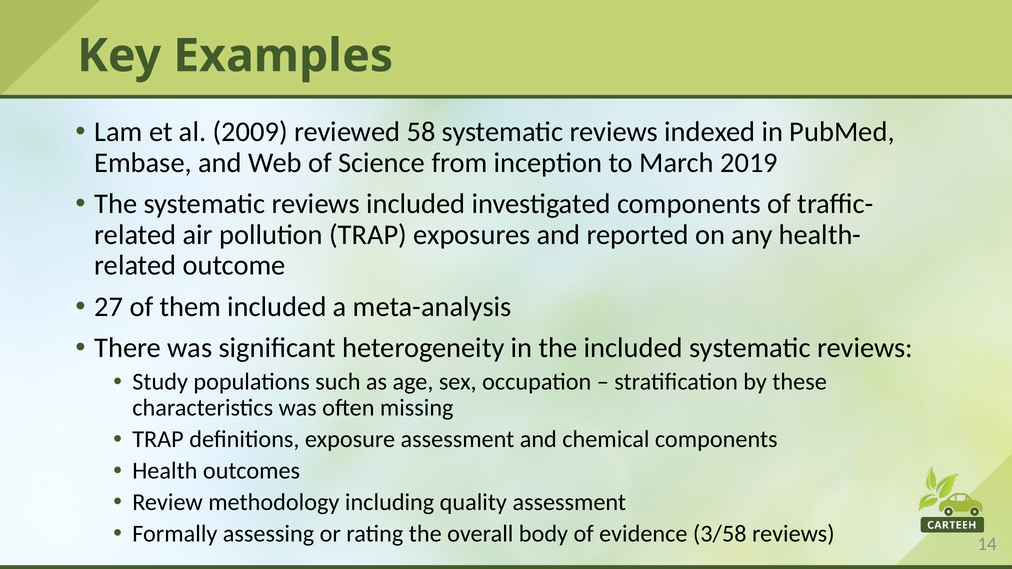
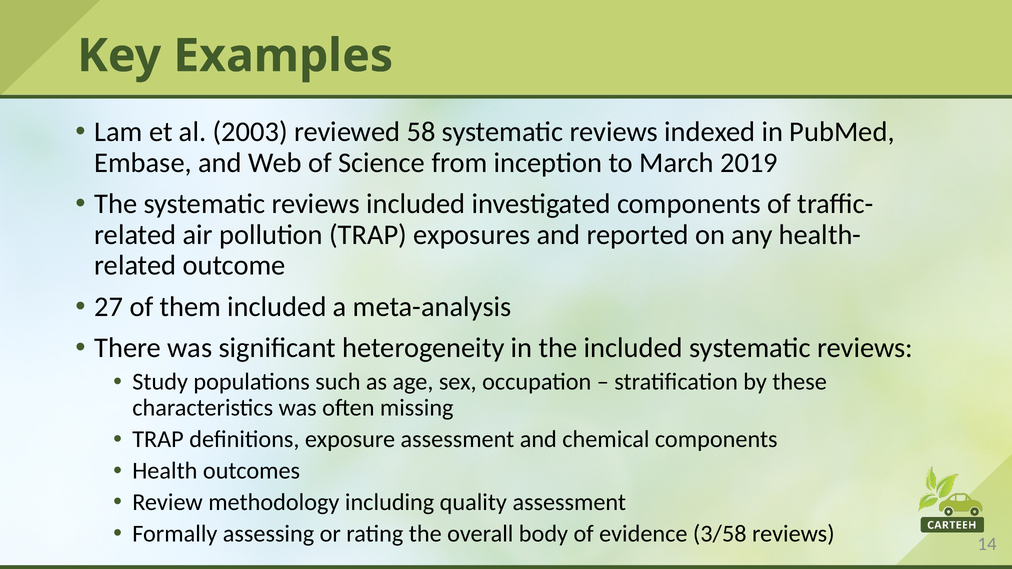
2009: 2009 -> 2003
